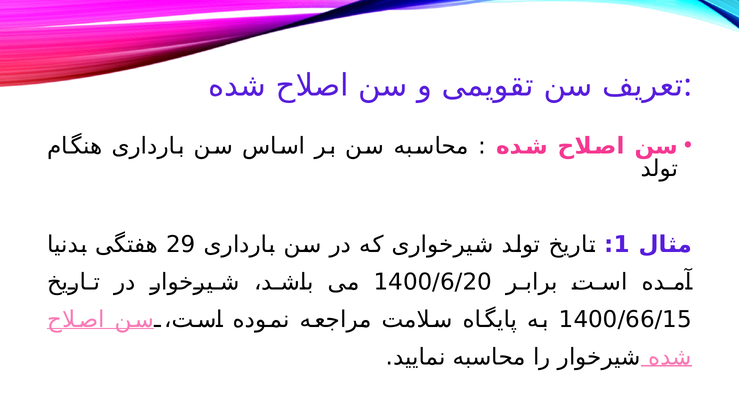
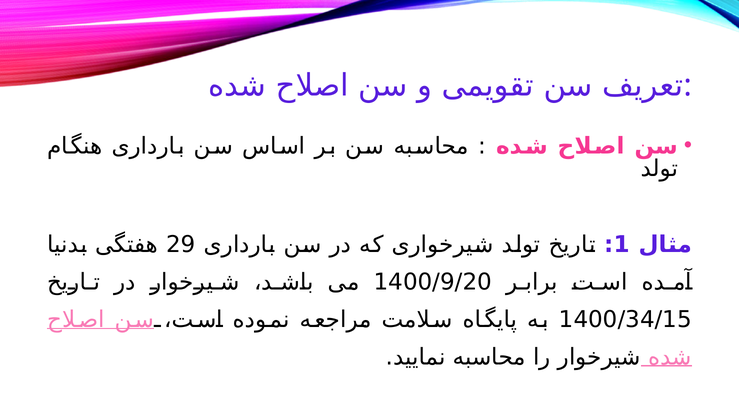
1400/6/20: 1400/6/20 -> 1400/9/20
1400/66/15: 1400/66/15 -> 1400/34/15
